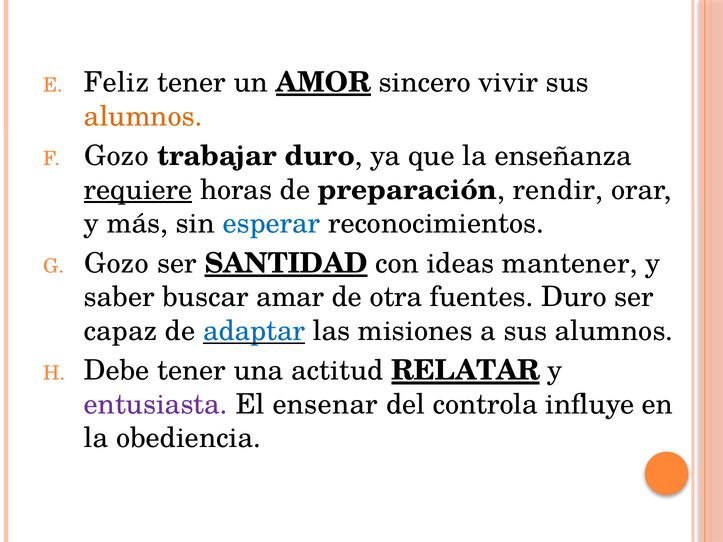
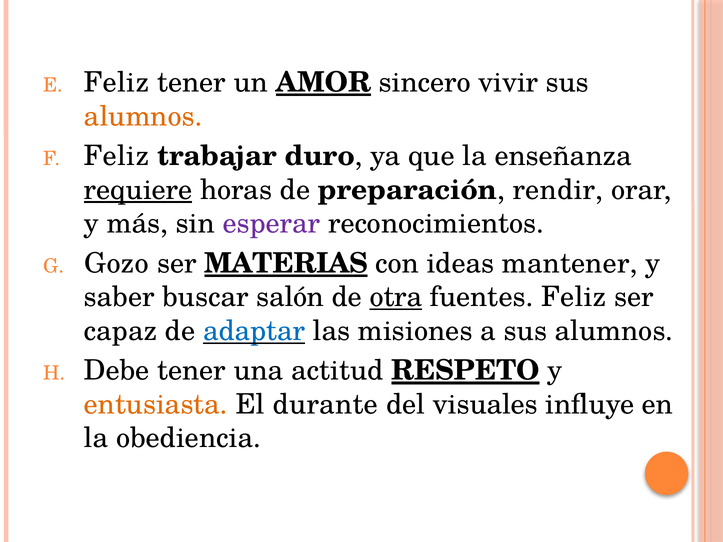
Gozo at (117, 156): Gozo -> Feliz
esperar colour: blue -> purple
SANTIDAD: SANTIDAD -> MATERIAS
amar: amar -> salón
otra underline: none -> present
fuentes Duro: Duro -> Feliz
RELATAR: RELATAR -> RESPETO
entusiasta colour: purple -> orange
ensenar: ensenar -> durante
controla: controla -> visuales
